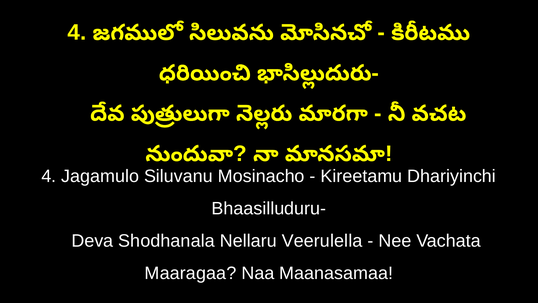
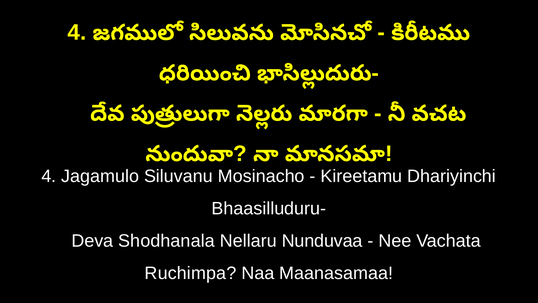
Veerulella: Veerulella -> Nunduvaa
Maaragaa: Maaragaa -> Ruchimpa
